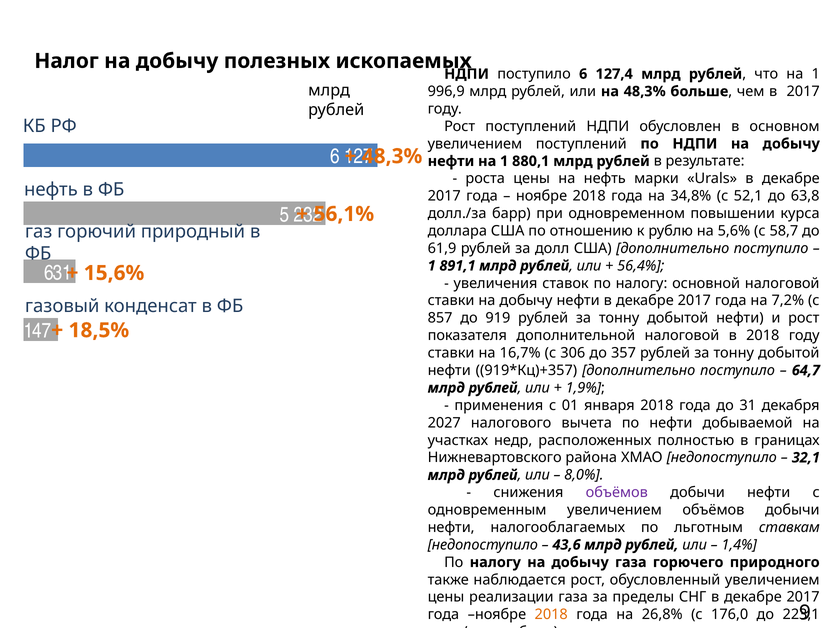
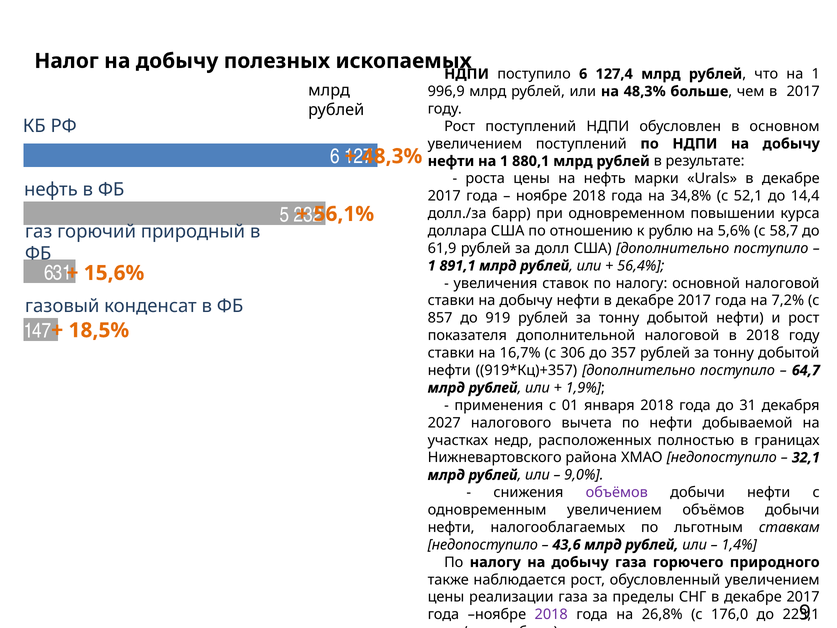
63,8: 63,8 -> 14,4
8,0%: 8,0% -> 9,0%
2018 at (551, 614) colour: orange -> purple
